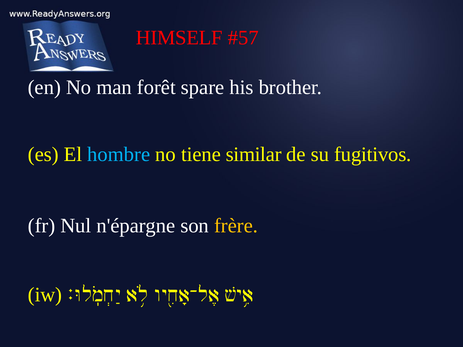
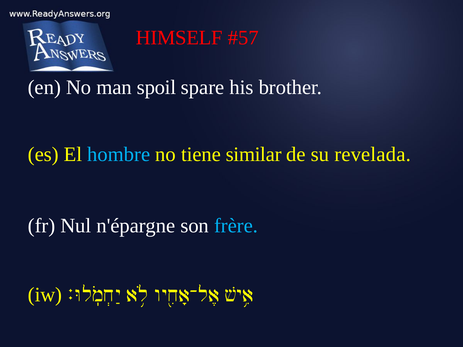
forêt: forêt -> spoil
fugitivos: fugitivos -> revelada
frère colour: yellow -> light blue
